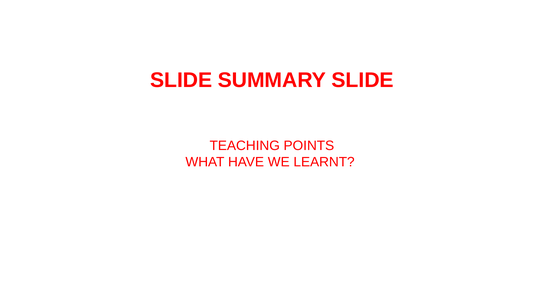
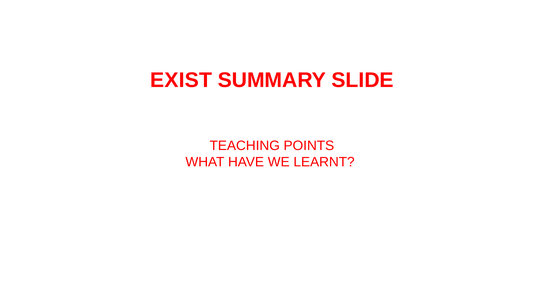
SLIDE at (181, 80): SLIDE -> EXIST
